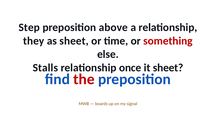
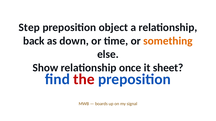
above: above -> object
they: they -> back
as sheet: sheet -> down
something colour: red -> orange
Stalls: Stalls -> Show
